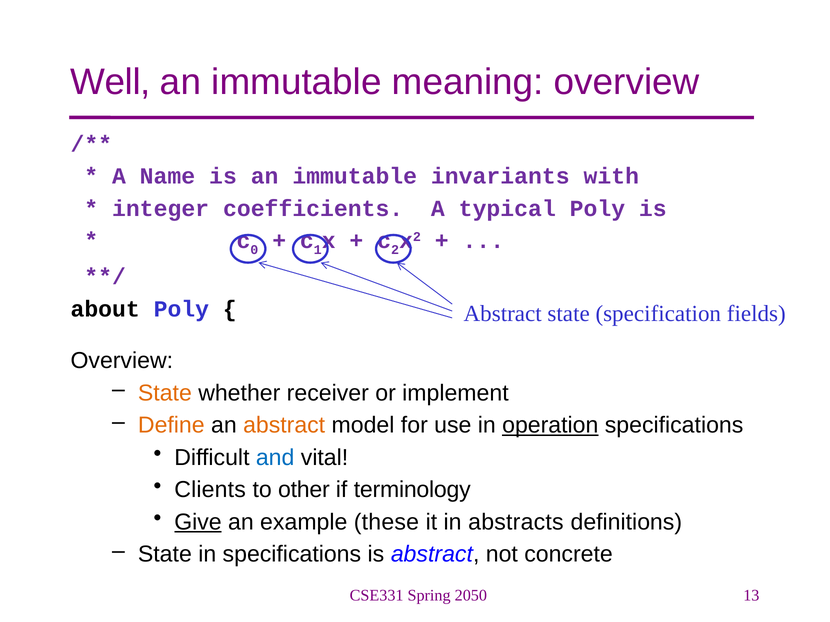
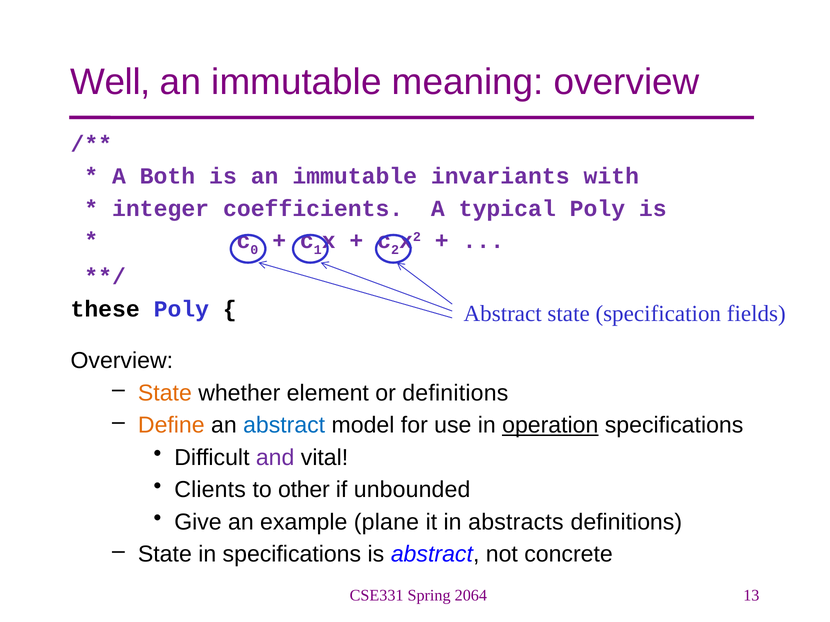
Name: Name -> Both
about: about -> these
receiver: receiver -> element
or implement: implement -> definitions
abstract at (284, 426) colour: orange -> blue
and colour: blue -> purple
terminology: terminology -> unbounded
Give underline: present -> none
these: these -> plane
2050: 2050 -> 2064
